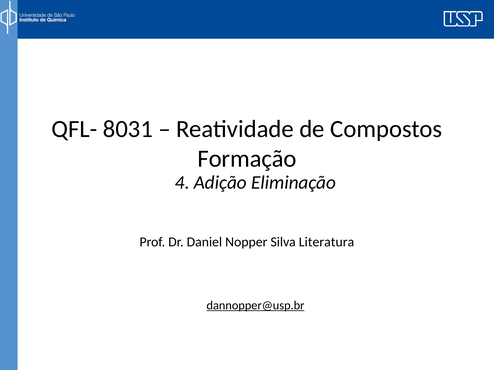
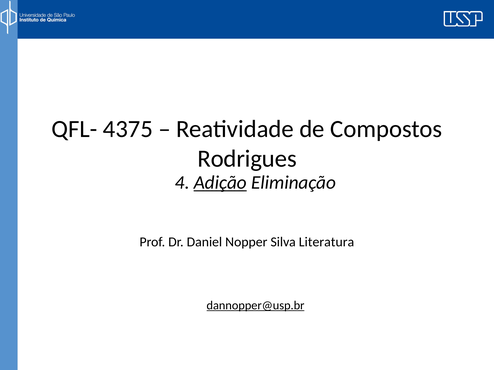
8031: 8031 -> 4375
Formação: Formação -> Rodrigues
Adição underline: none -> present
